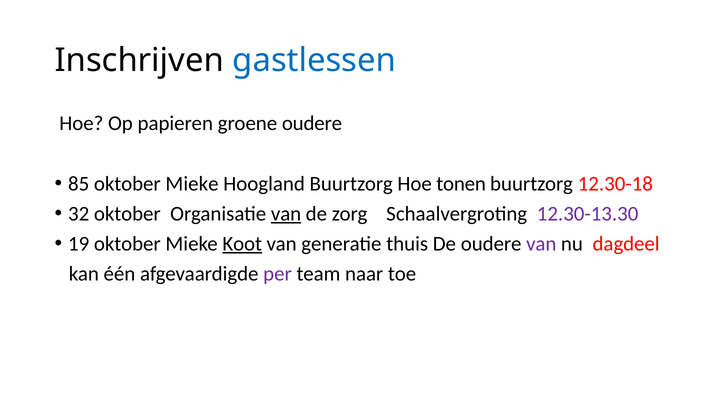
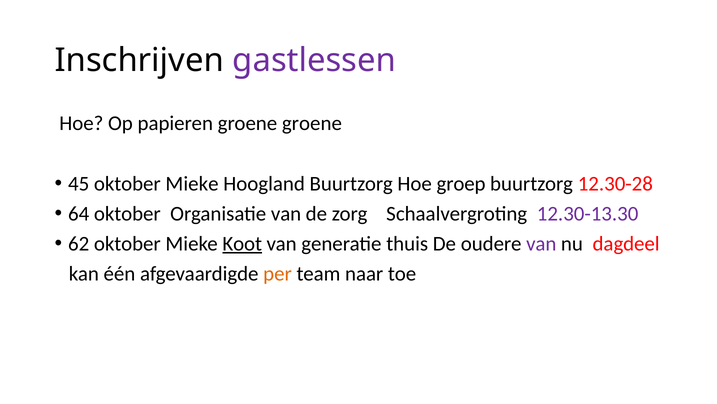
gastlessen colour: blue -> purple
groene oudere: oudere -> groene
85: 85 -> 45
tonen: tonen -> groep
12.30-18: 12.30-18 -> 12.30-28
32: 32 -> 64
van at (286, 213) underline: present -> none
19: 19 -> 62
per colour: purple -> orange
